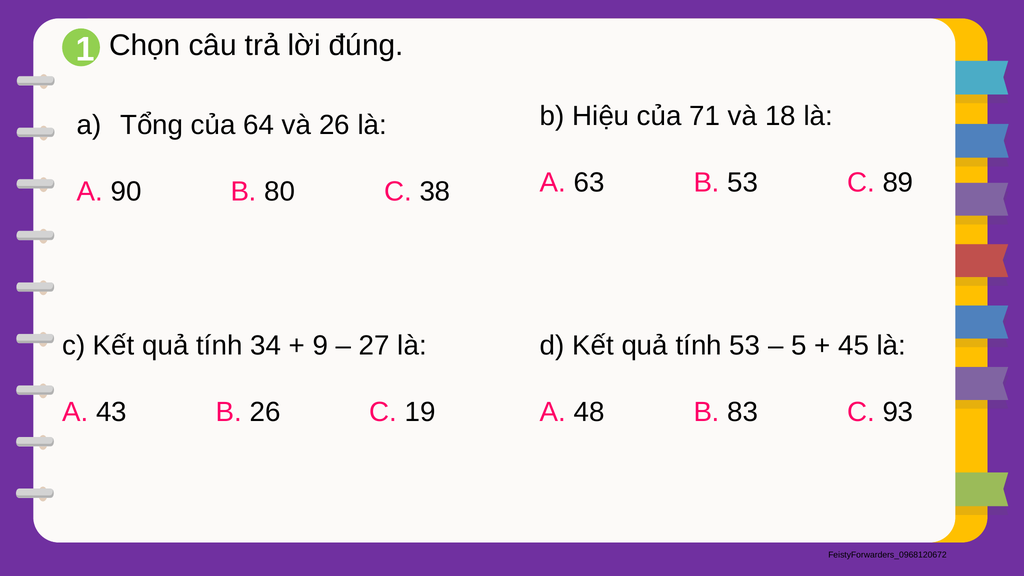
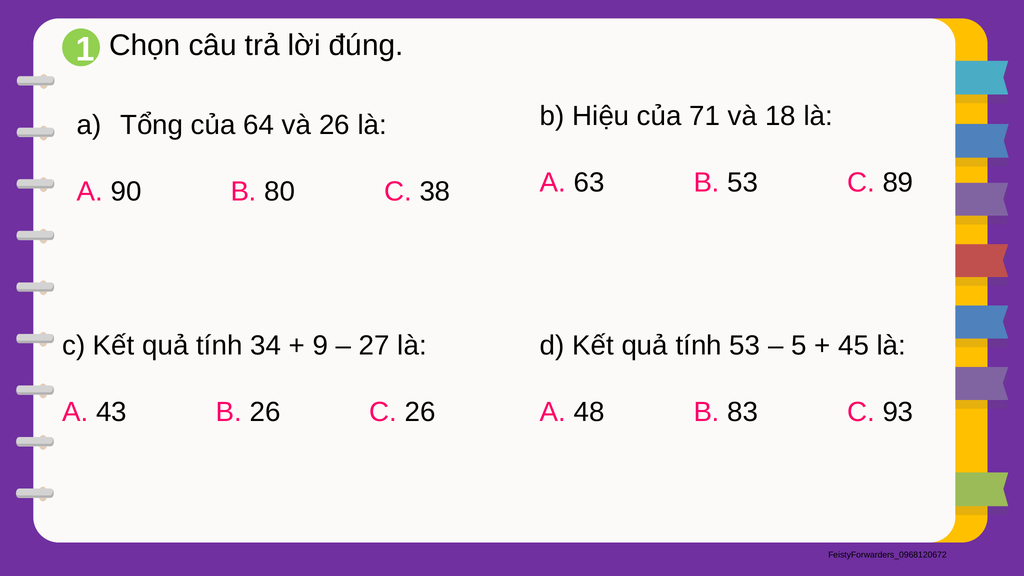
C 19: 19 -> 26
